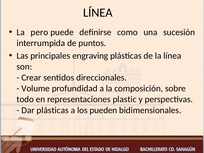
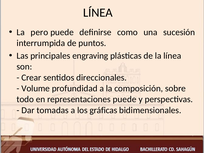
representaciones plastic: plastic -> puede
Dar plásticas: plásticas -> tomadas
pueden: pueden -> gráficas
